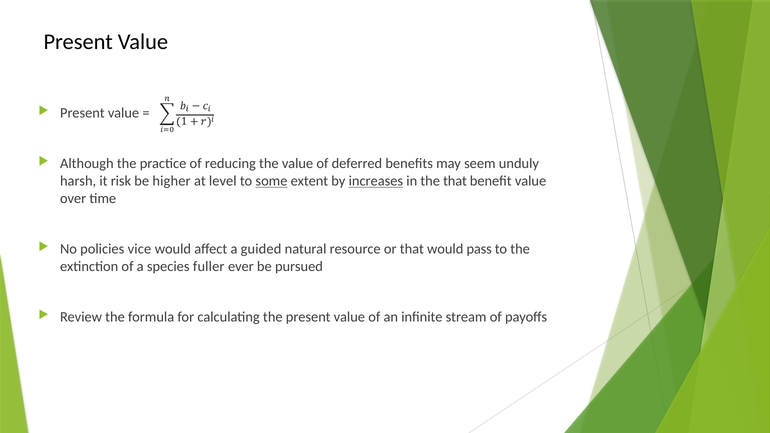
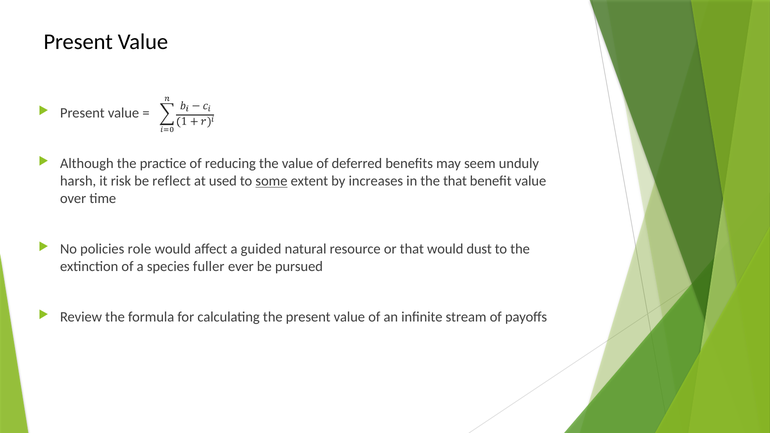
higher: higher -> reflect
level: level -> used
increases underline: present -> none
vice: vice -> role
pass: pass -> dust
